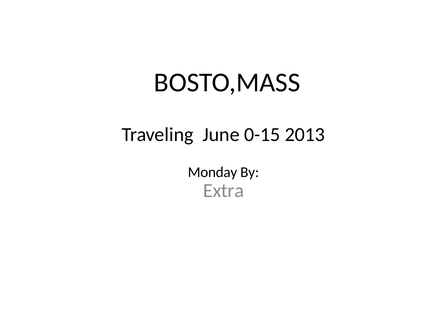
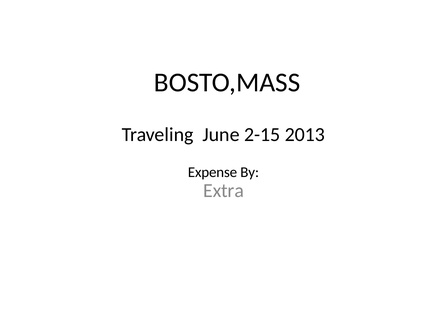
0-15: 0-15 -> 2-15
Monday: Monday -> Expense
